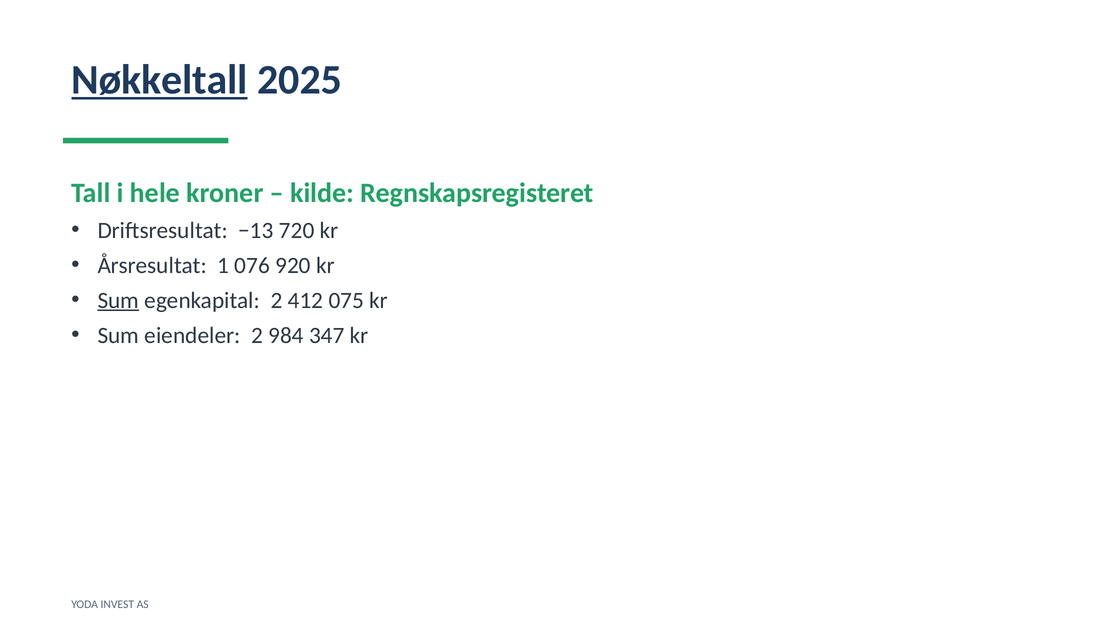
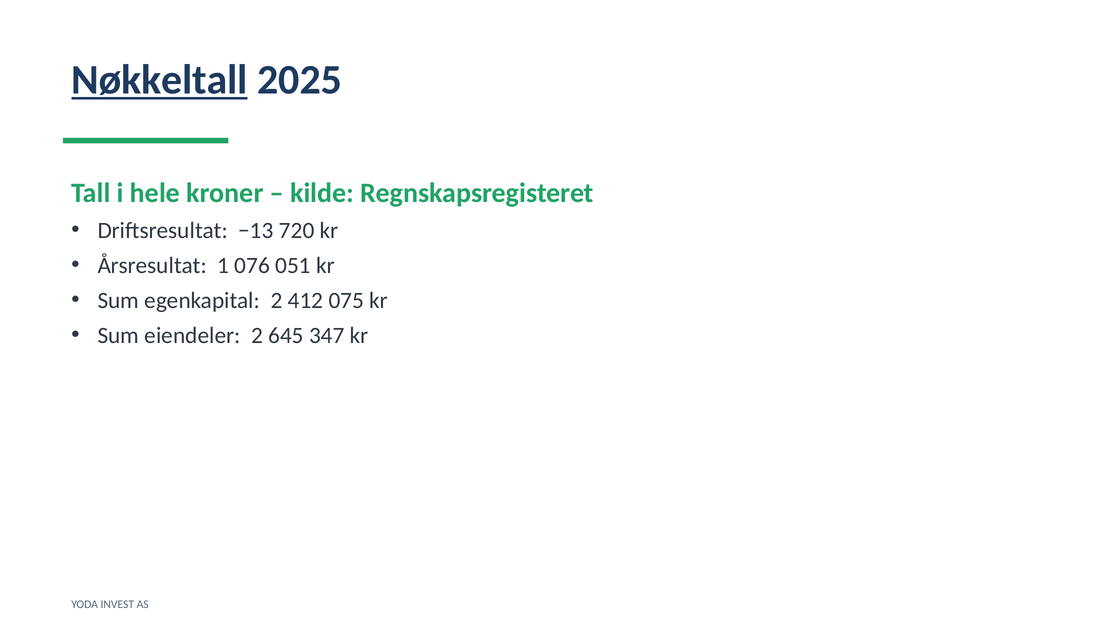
920: 920 -> 051
Sum at (118, 300) underline: present -> none
984: 984 -> 645
